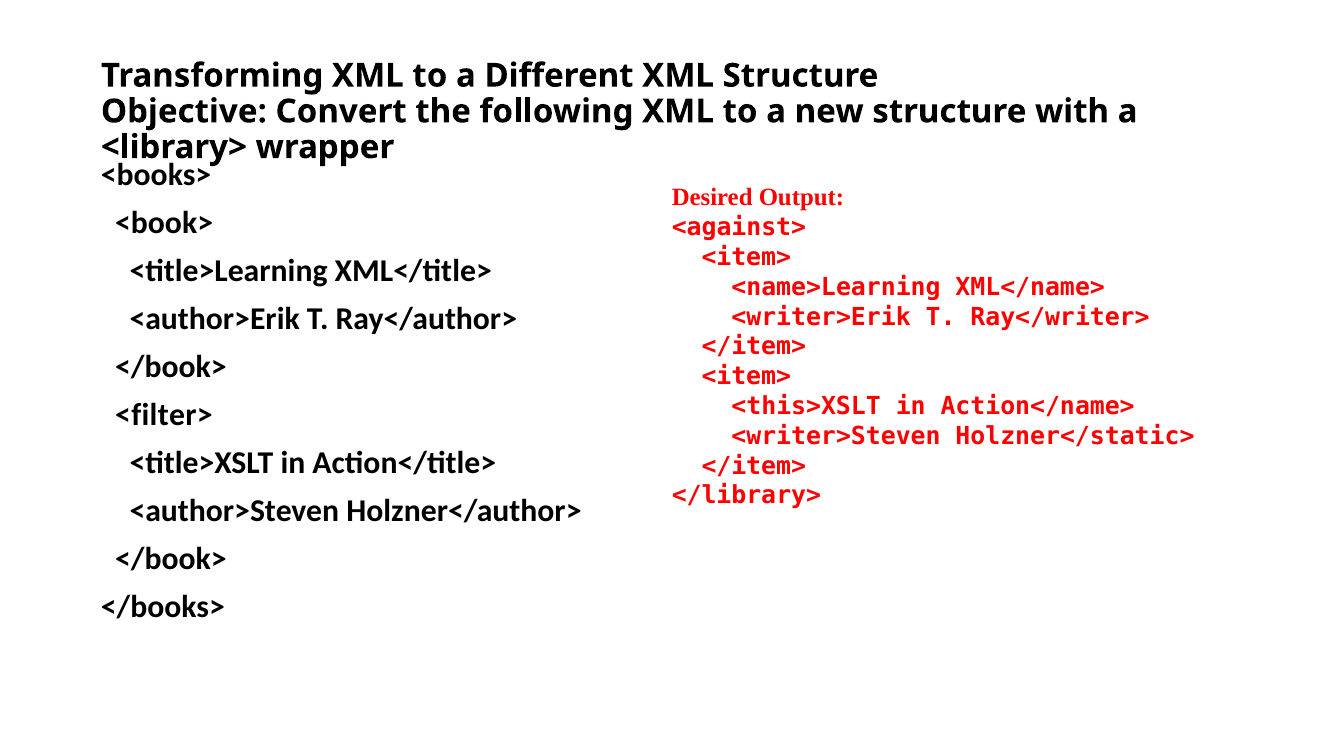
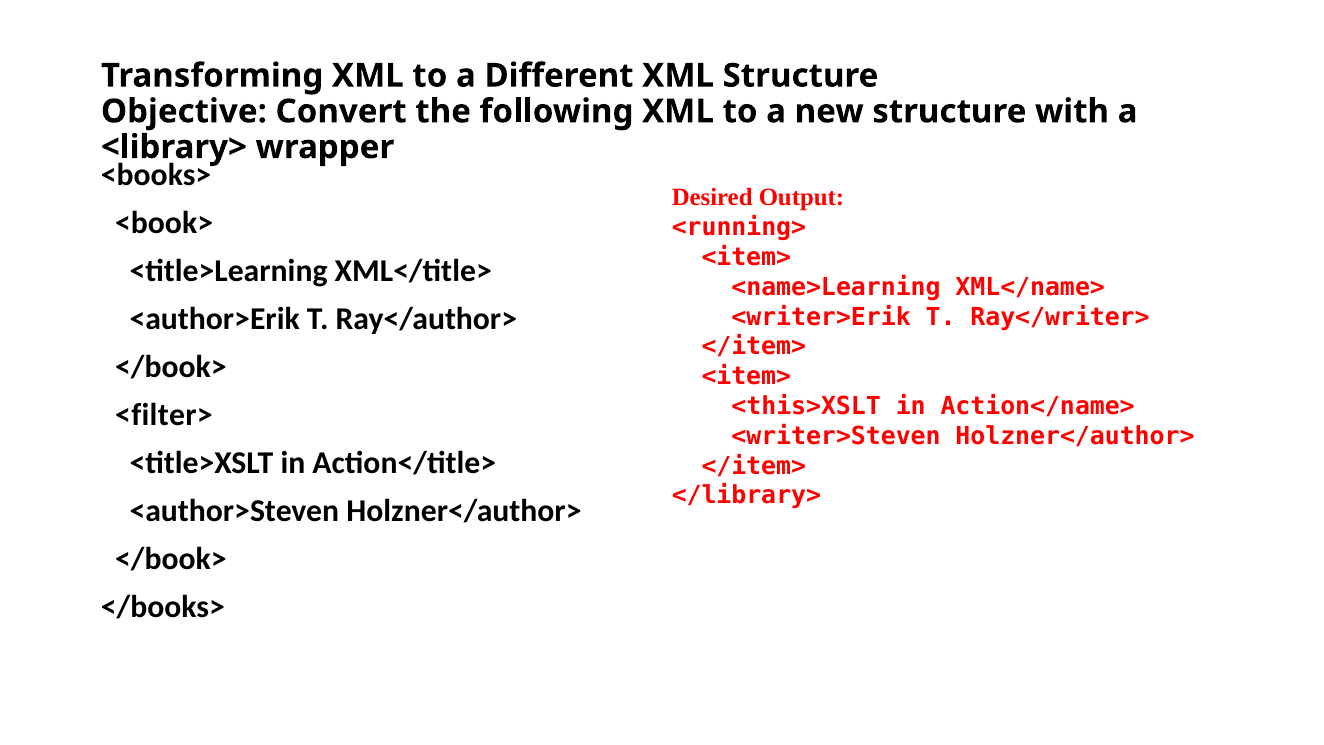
<against>: <against> -> <running>
<writer>Steven Holzner</static>: Holzner</static> -> Holzner</author>
